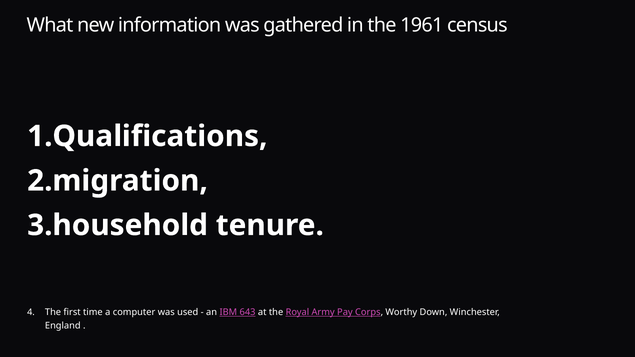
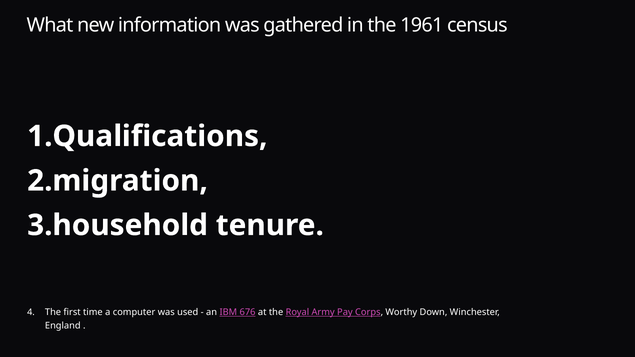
643: 643 -> 676
